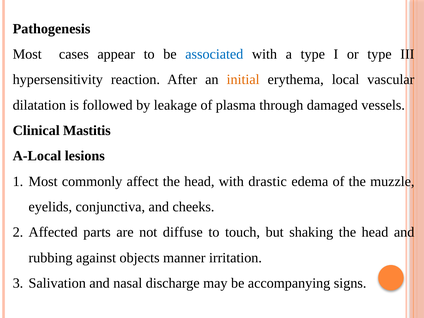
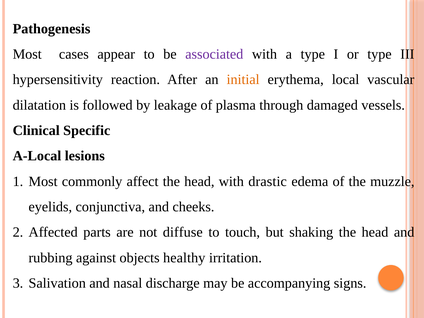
associated colour: blue -> purple
Mastitis: Mastitis -> Specific
manner: manner -> healthy
